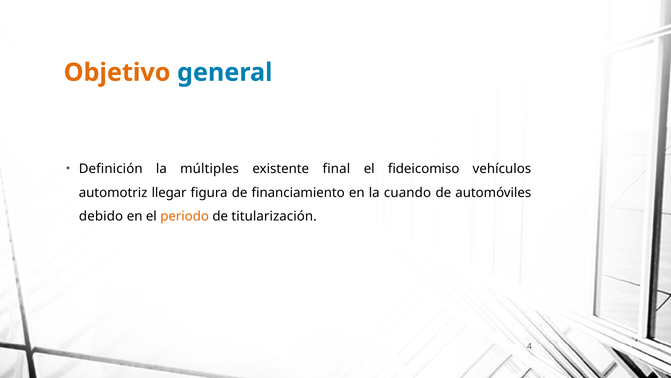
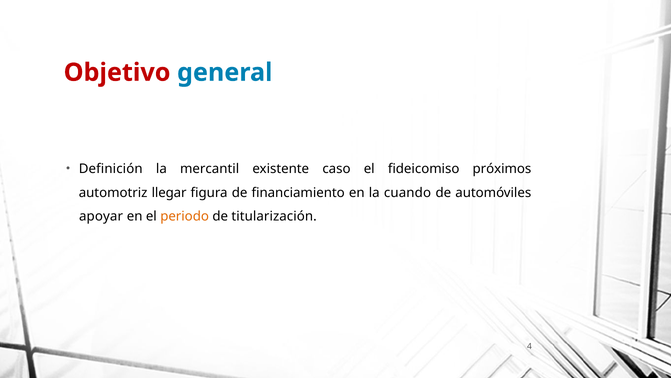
Objetivo colour: orange -> red
múltiples: múltiples -> mercantil
final: final -> caso
vehículos: vehículos -> próximos
debido: debido -> apoyar
